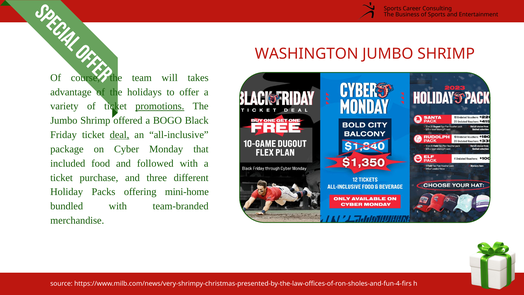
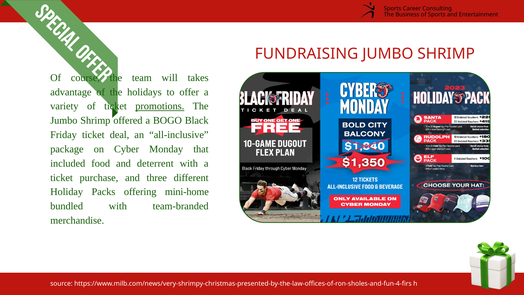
WASHINGTON: WASHINGTON -> FUNDRAISING
deal underline: present -> none
followed: followed -> deterrent
